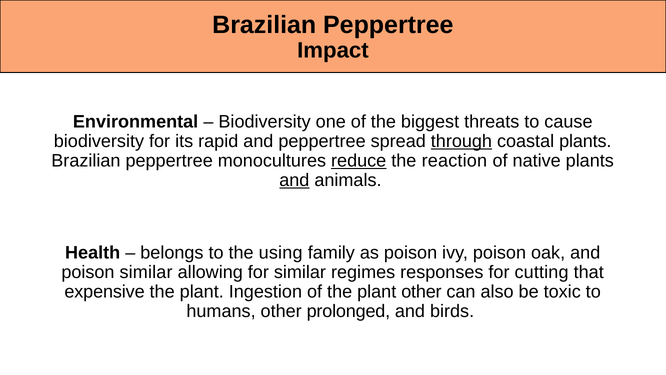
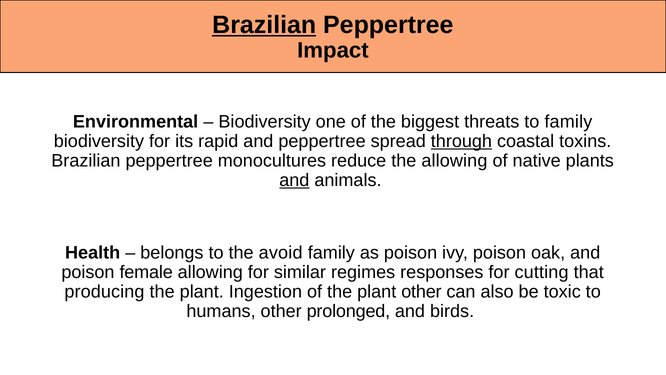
Brazilian at (264, 25) underline: none -> present
to cause: cause -> family
coastal plants: plants -> toxins
reduce underline: present -> none
the reaction: reaction -> allowing
using: using -> avoid
poison similar: similar -> female
expensive: expensive -> producing
